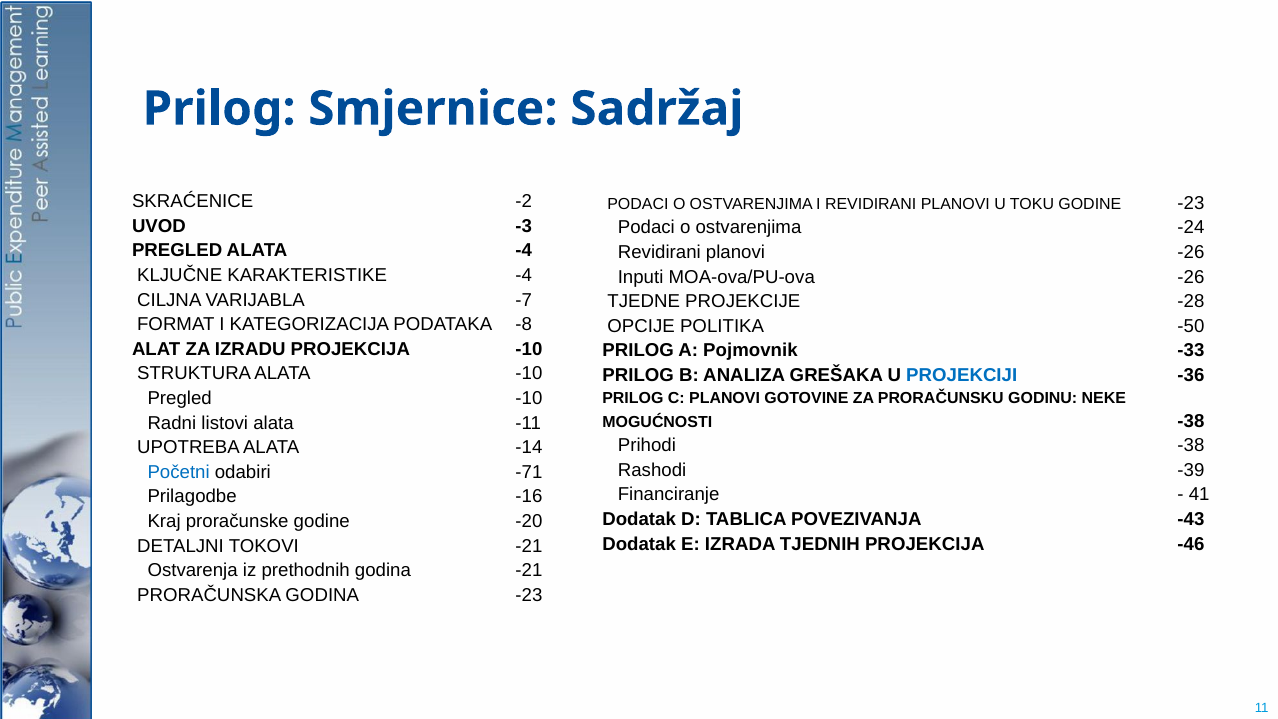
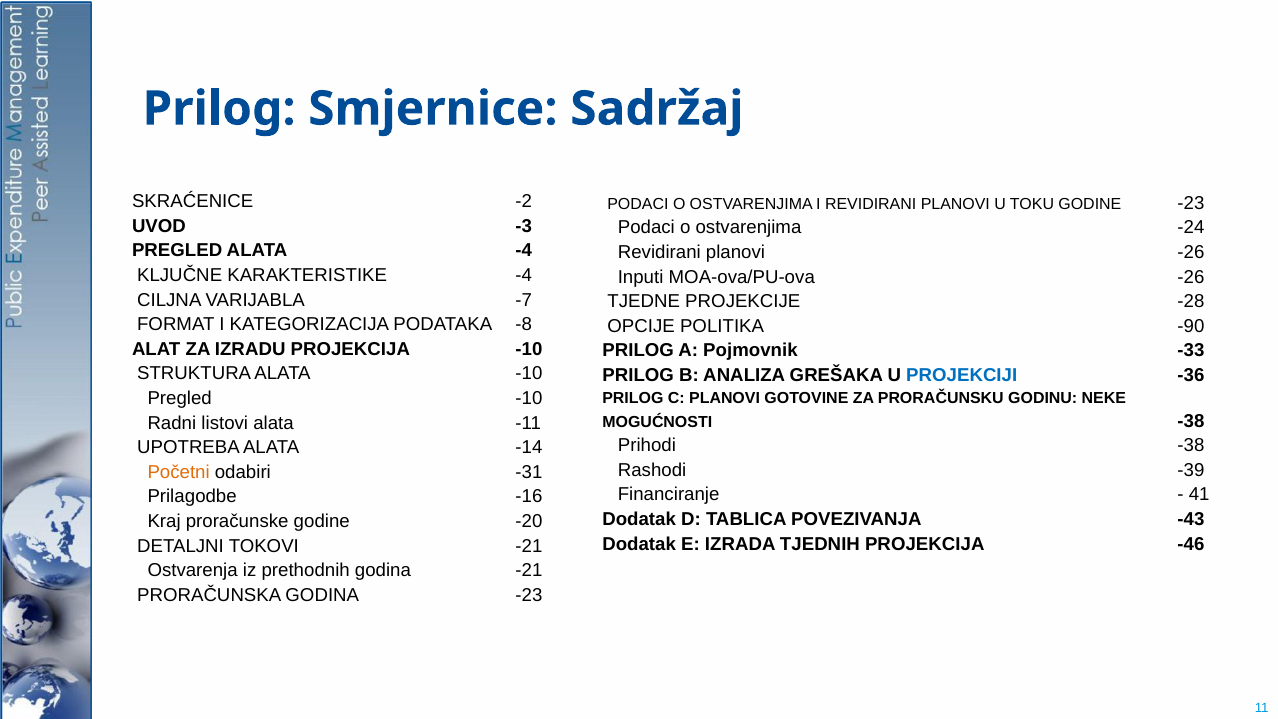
-50: -50 -> -90
Početni colour: blue -> orange
-71: -71 -> -31
